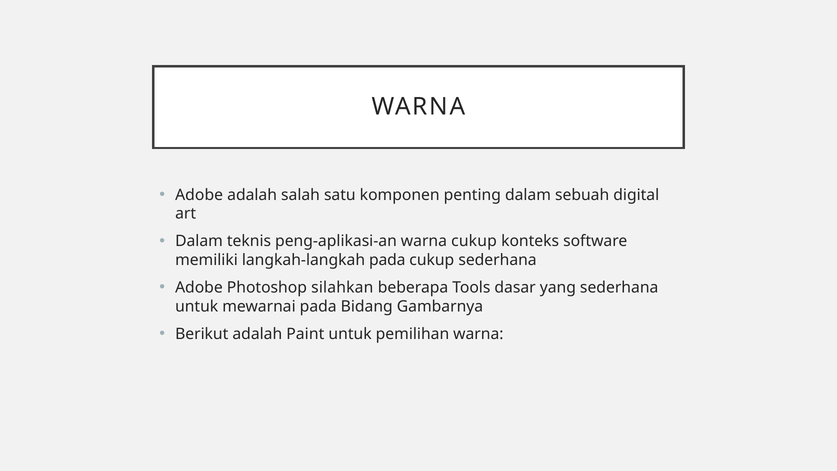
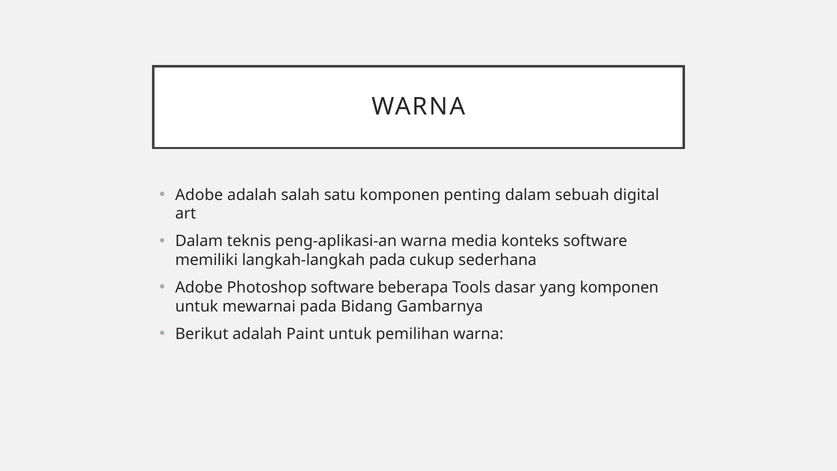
warna cukup: cukup -> media
Photoshop silahkan: silahkan -> software
yang sederhana: sederhana -> komponen
